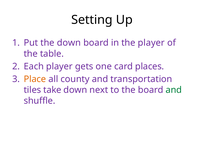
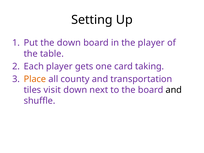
places: places -> taking
take: take -> visit
and at (174, 90) colour: green -> black
